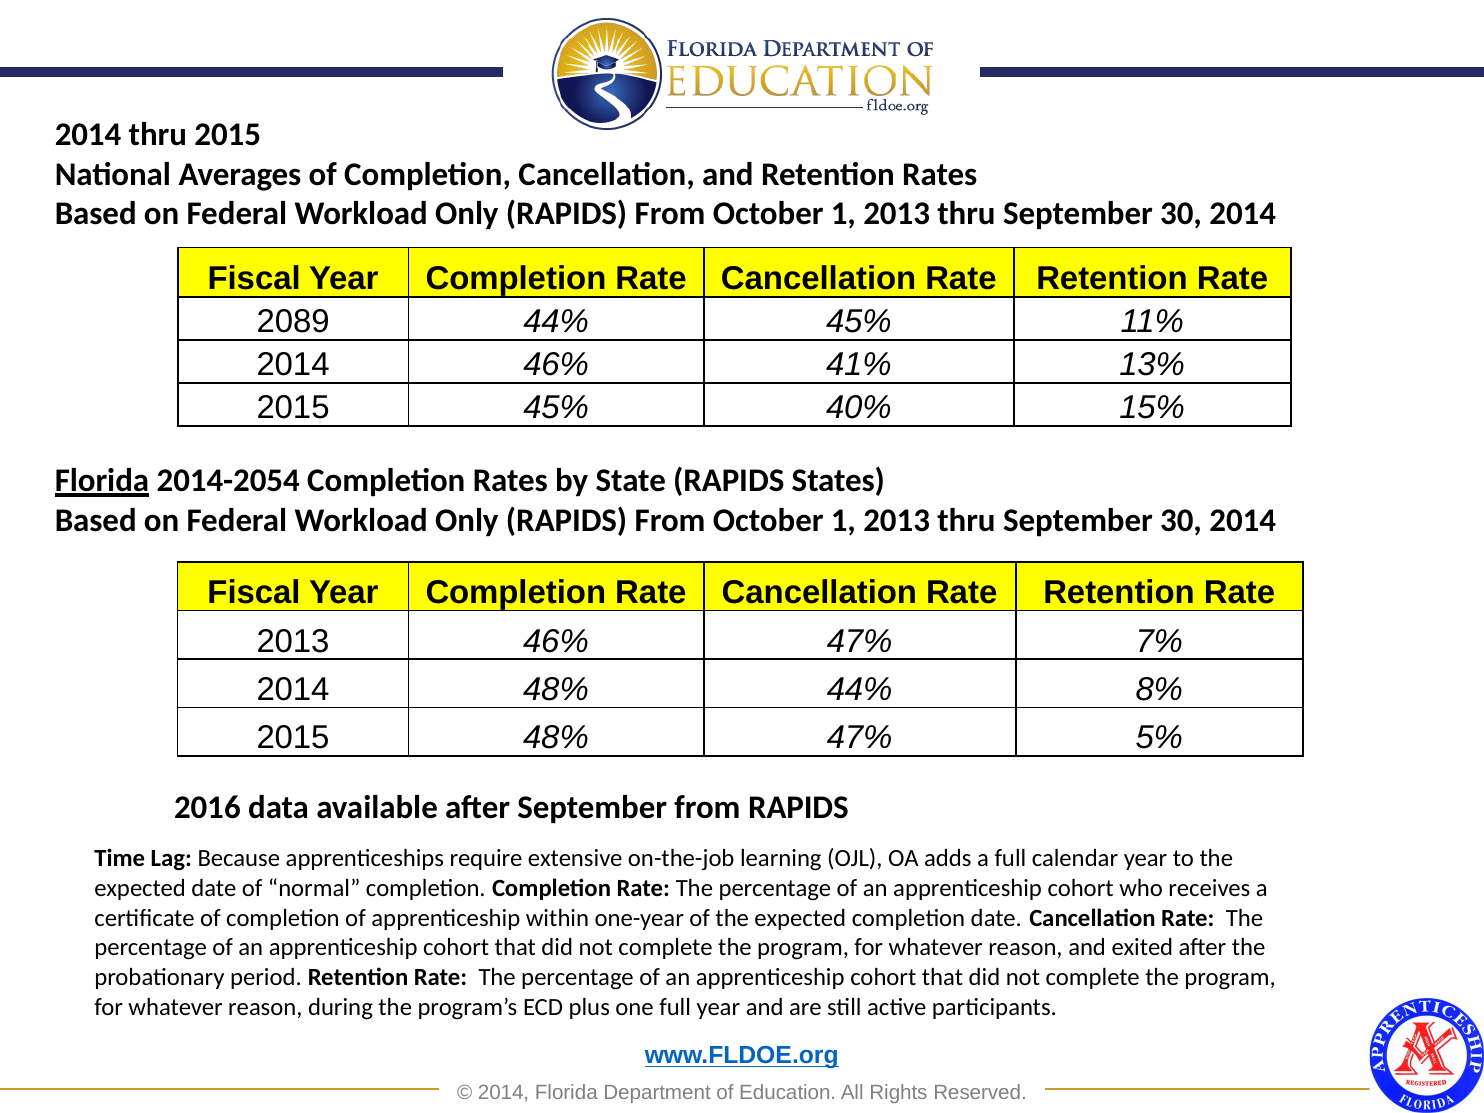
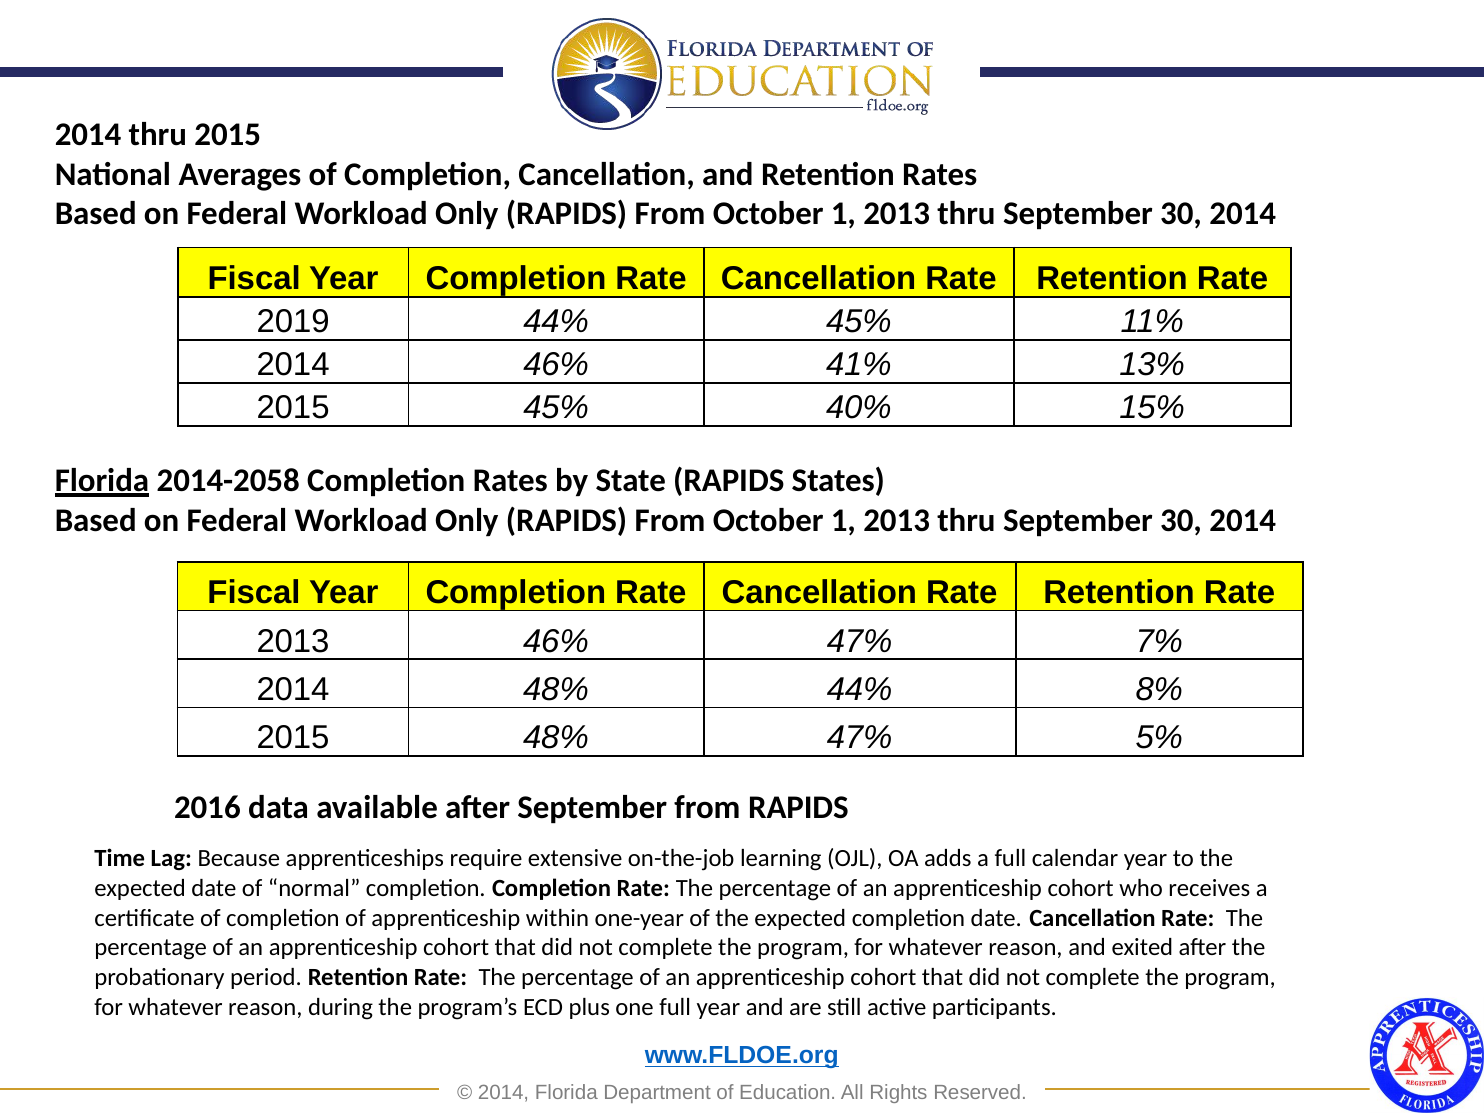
2089: 2089 -> 2019
2014-2054: 2014-2054 -> 2014-2058
